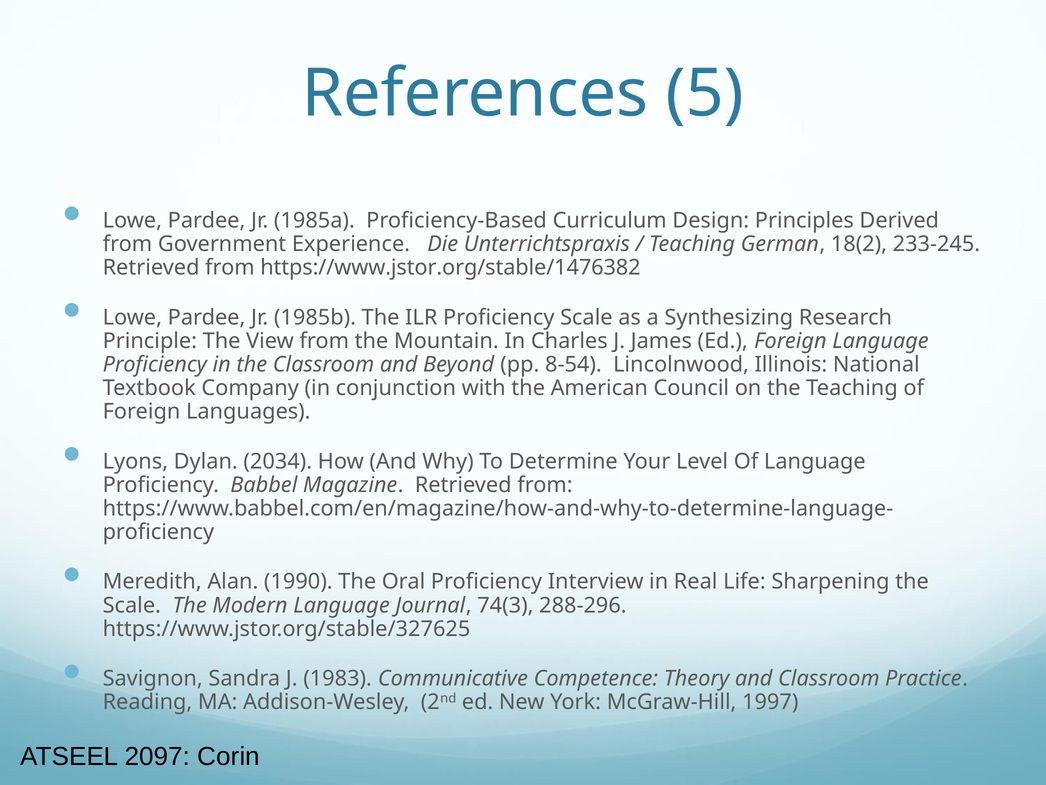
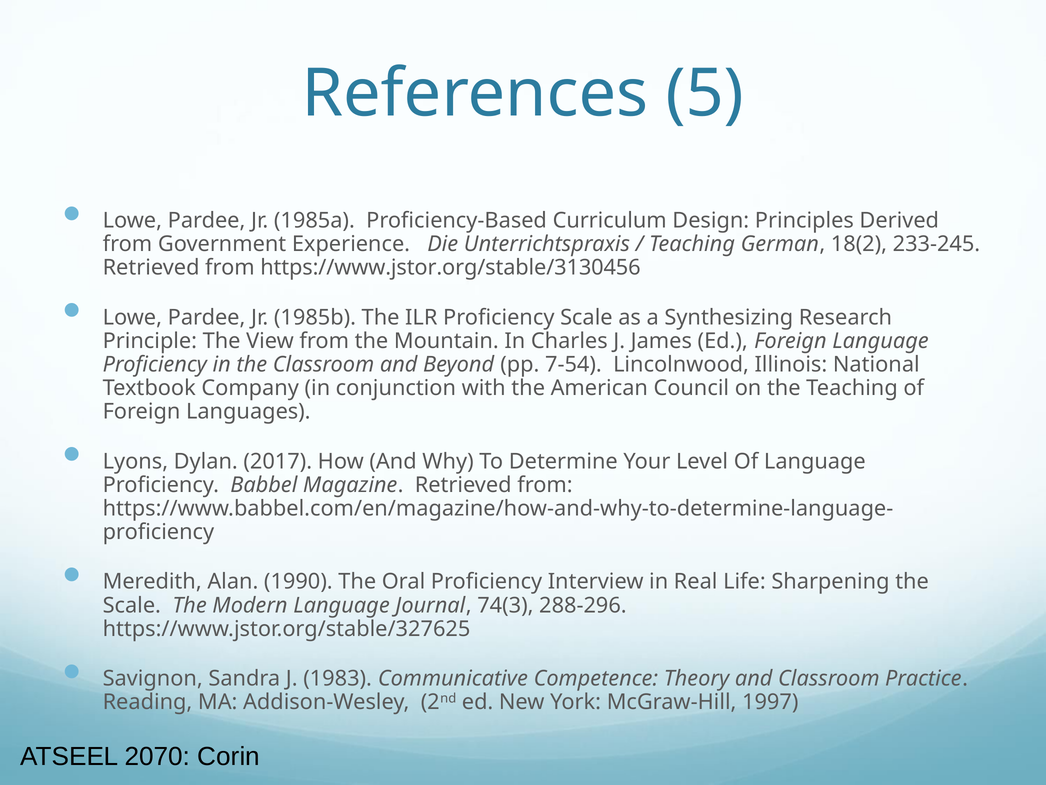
https://www.jstor.org/stable/1476382: https://www.jstor.org/stable/1476382 -> https://www.jstor.org/stable/3130456
8-54: 8-54 -> 7-54
2034: 2034 -> 2017
2097: 2097 -> 2070
